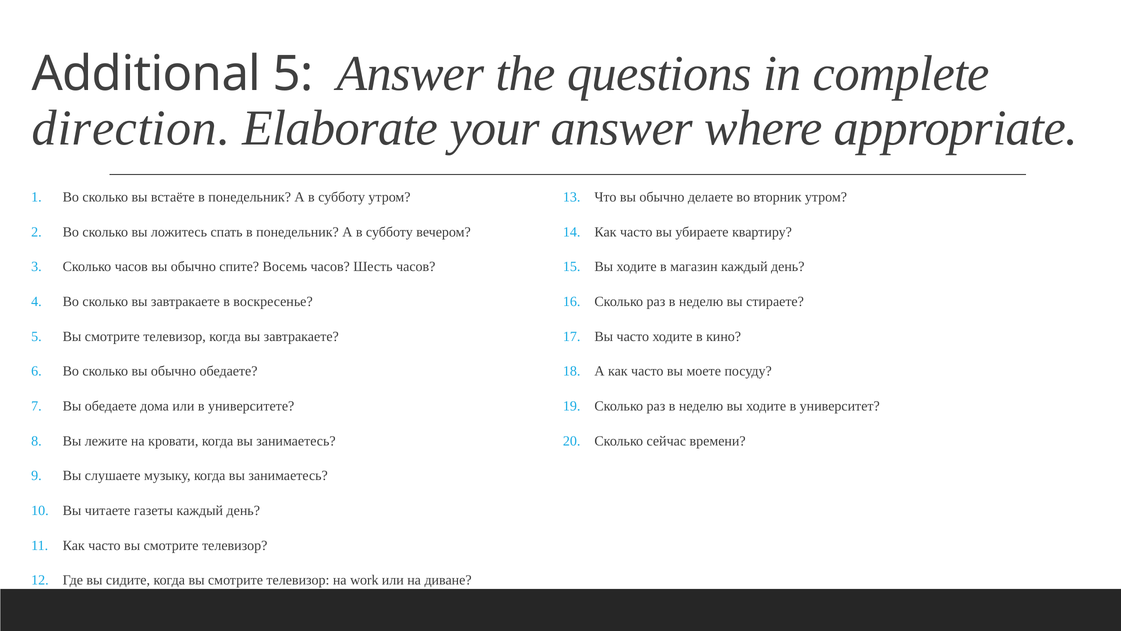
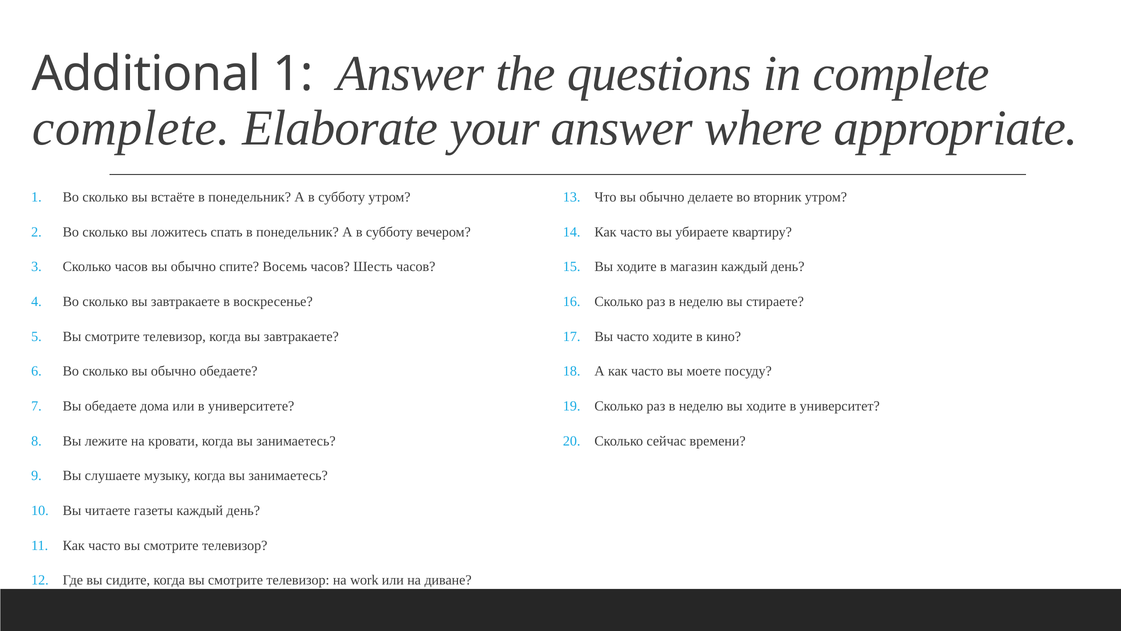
Additional 5: 5 -> 1
direction at (131, 128): direction -> complete
